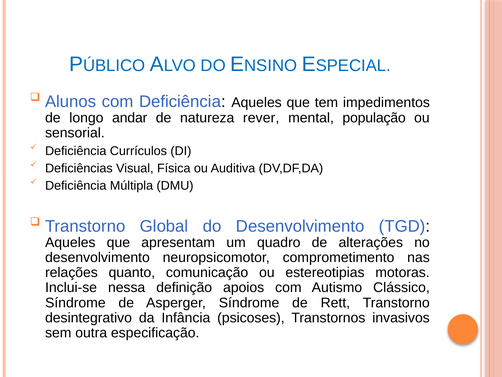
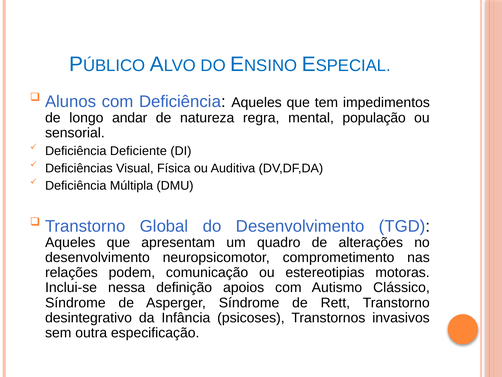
rever: rever -> regra
Currículos: Currículos -> Deficiente
quanto: quanto -> podem
